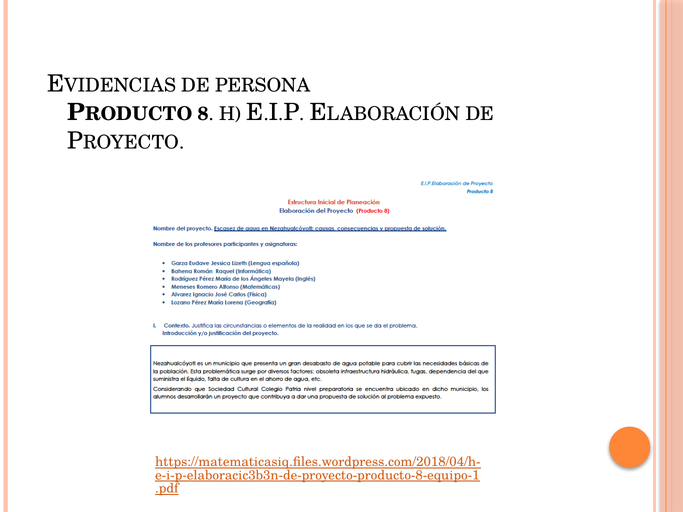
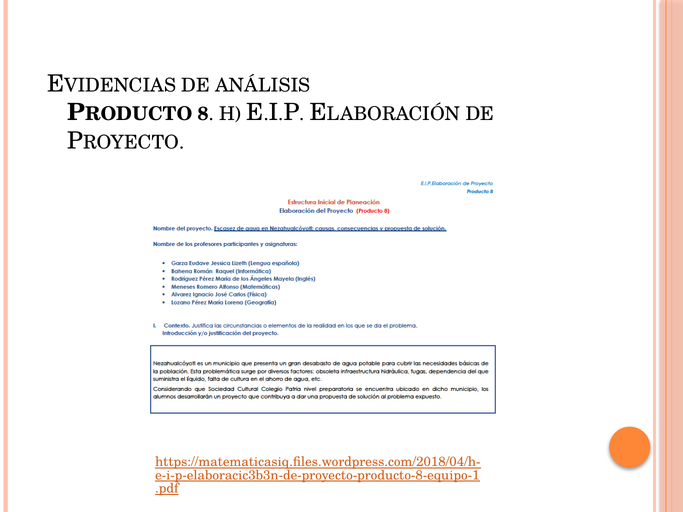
PERSONA: PERSONA -> ANÁLISIS
